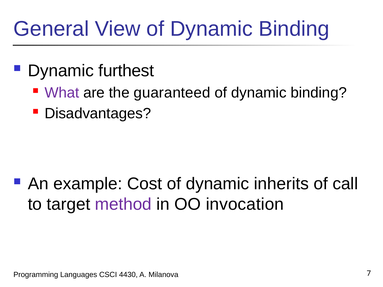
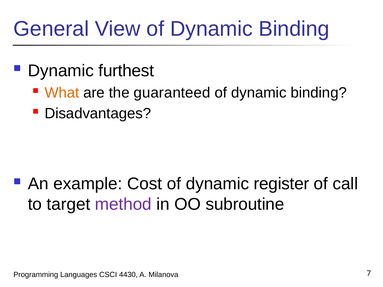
What colour: purple -> orange
inherits: inherits -> register
invocation: invocation -> subroutine
